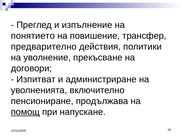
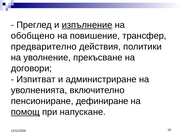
изпълнение underline: none -> present
понятието: понятието -> обобщено
продължава: продължава -> дефиниране
